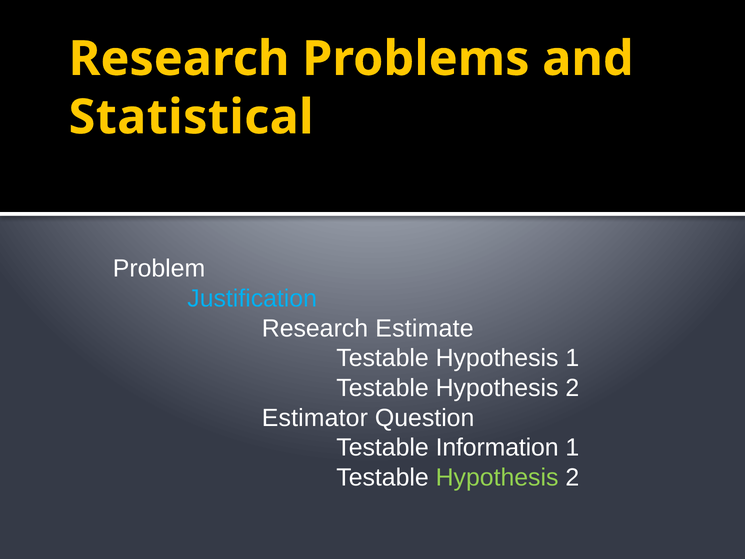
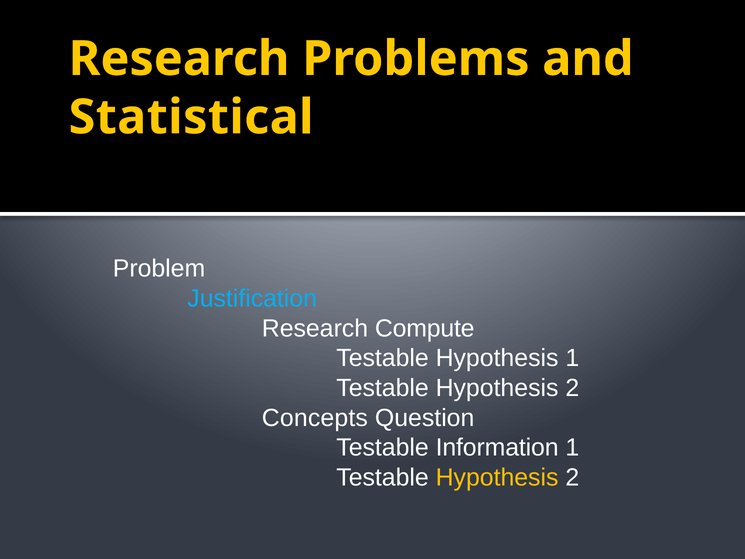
Estimate: Estimate -> Compute
Estimator: Estimator -> Concepts
Hypothesis at (497, 477) colour: light green -> yellow
